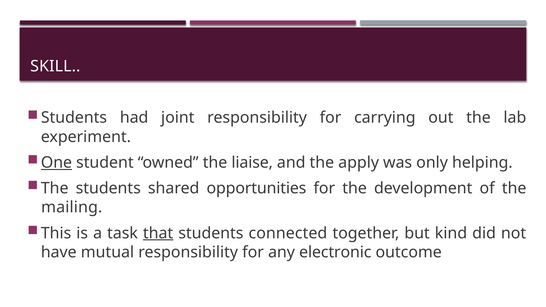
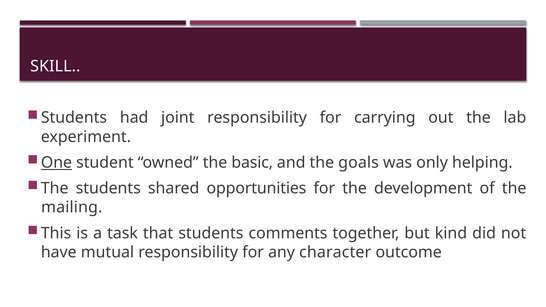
liaise: liaise -> basic
apply: apply -> goals
that underline: present -> none
connected: connected -> comments
electronic: electronic -> character
